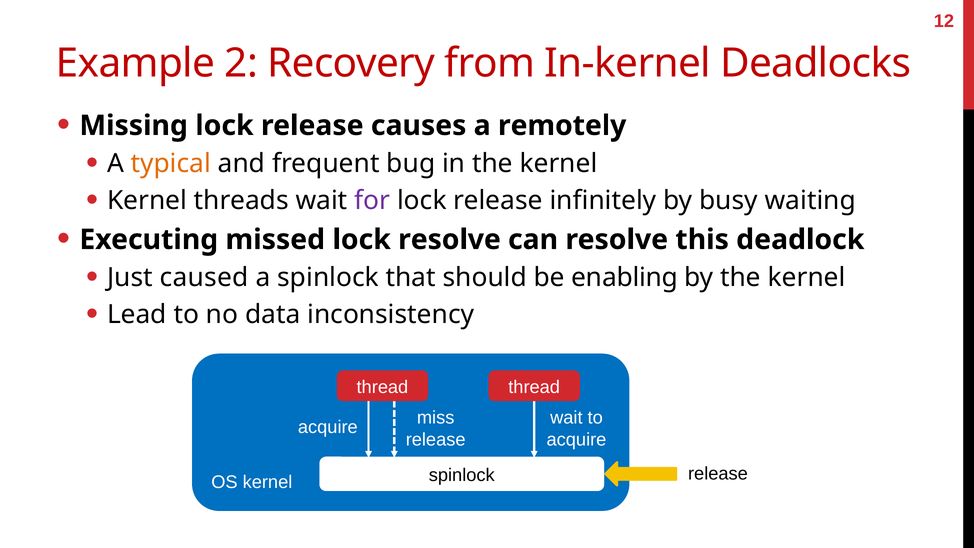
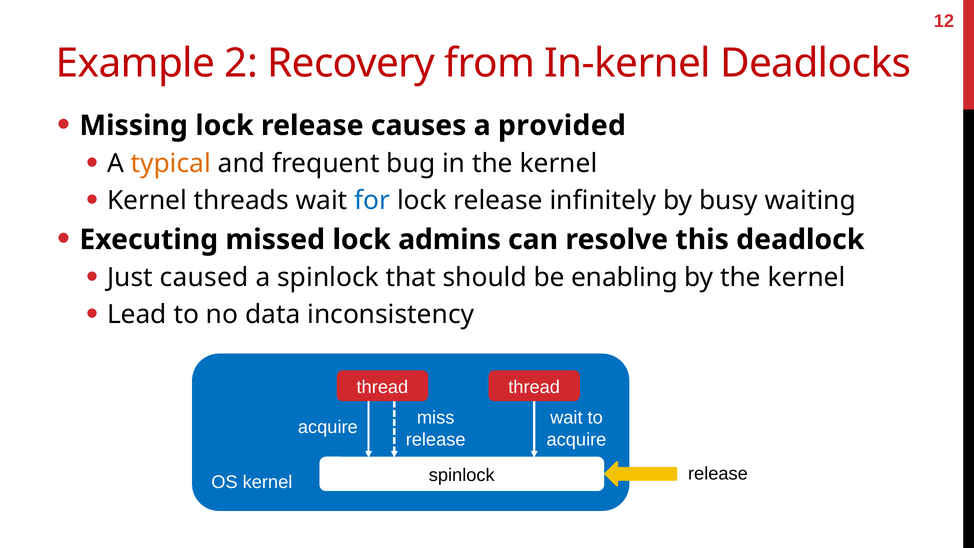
remotely: remotely -> provided
for colour: purple -> blue
lock resolve: resolve -> admins
